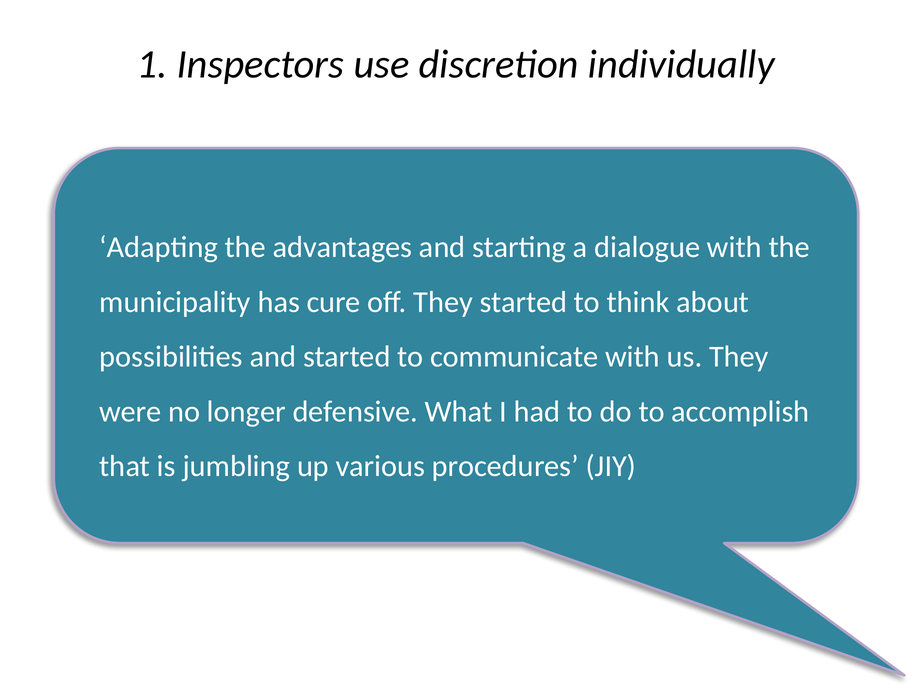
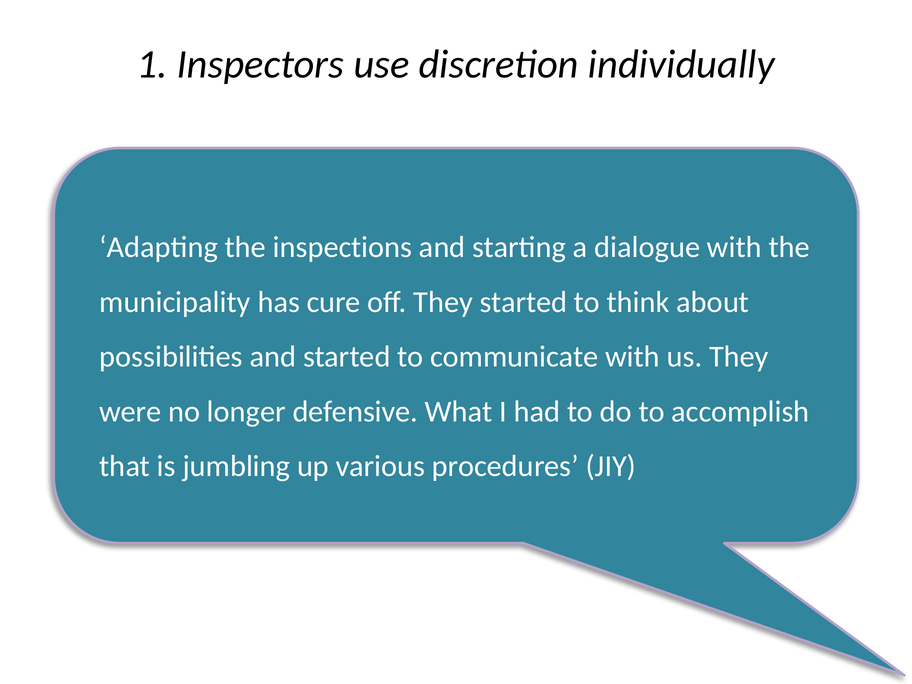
advantages: advantages -> inspections
